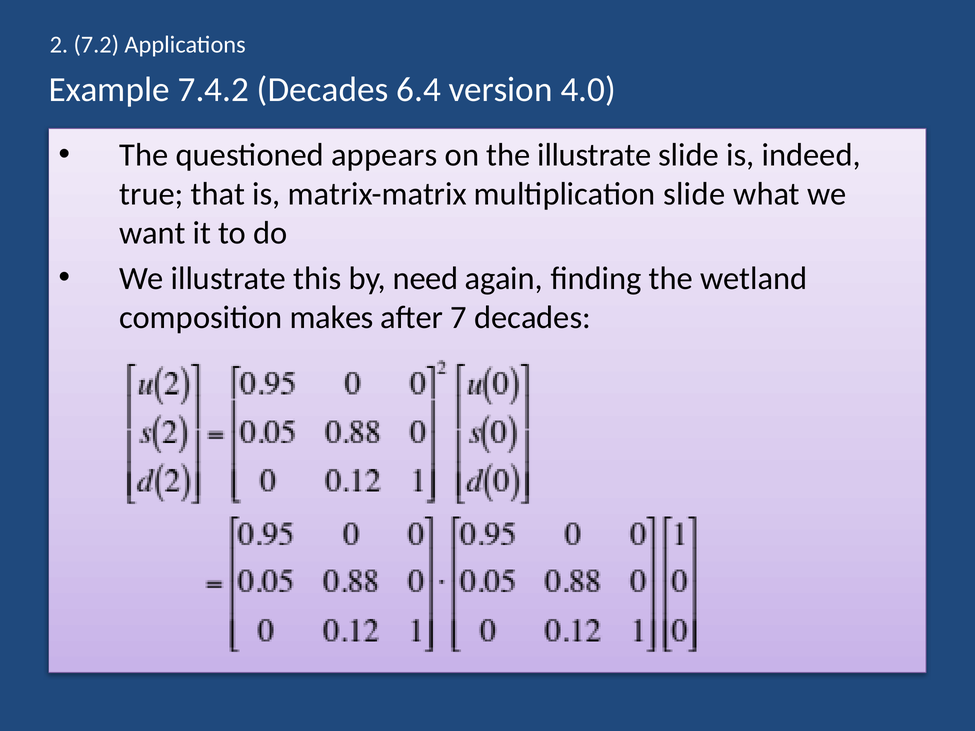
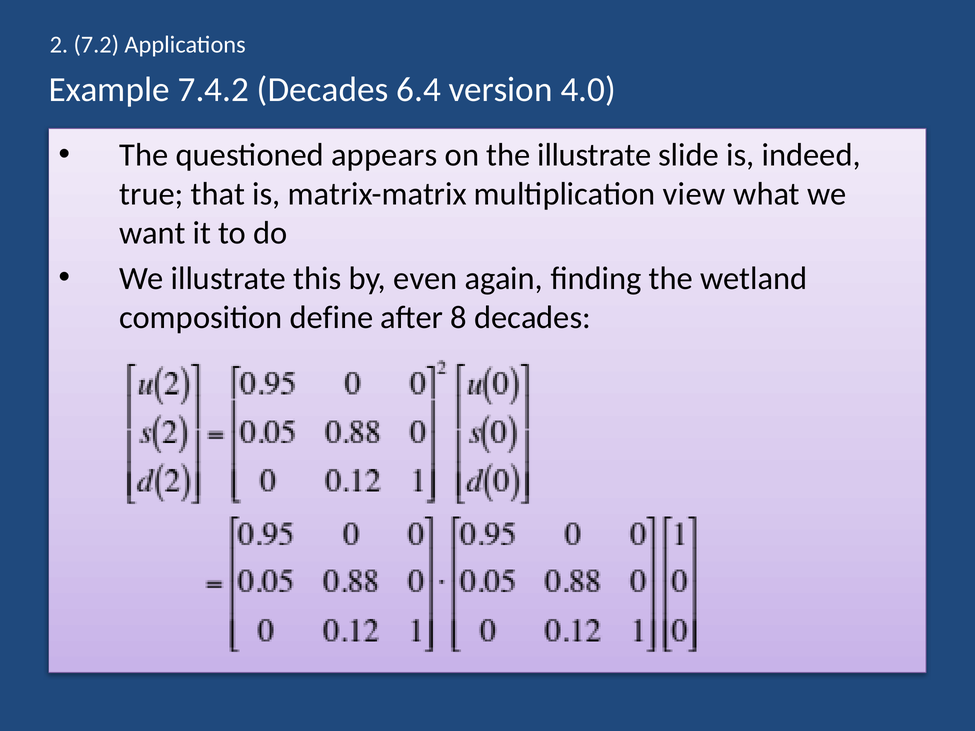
multiplication slide: slide -> view
need: need -> even
makes: makes -> define
7: 7 -> 8
